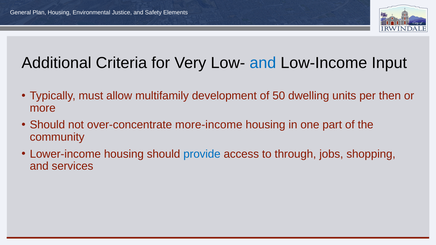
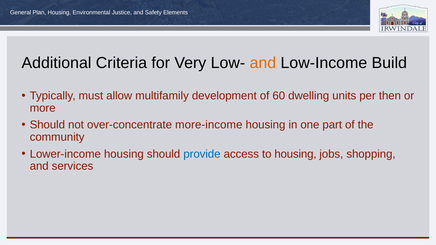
and at (263, 63) colour: blue -> orange
Input: Input -> Build
50: 50 -> 60
to through: through -> housing
